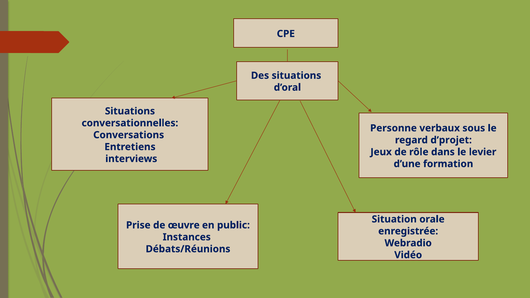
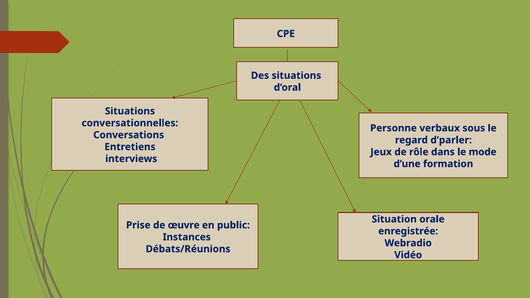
d’projet: d’projet -> d’parler
levier: levier -> mode
